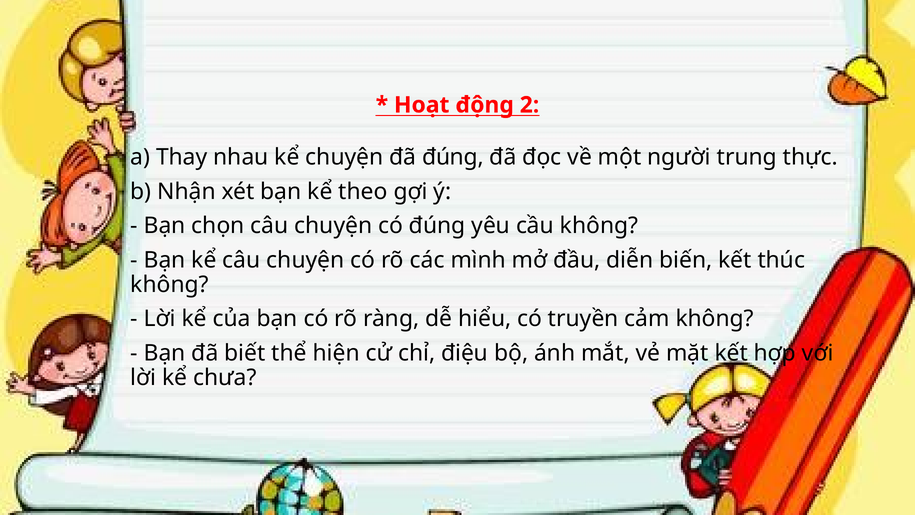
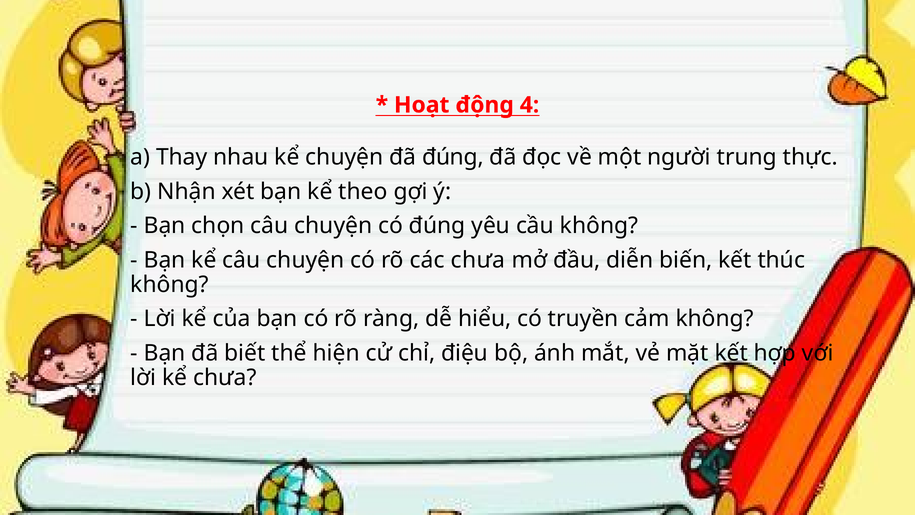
2: 2 -> 4
các mình: mình -> chưa
